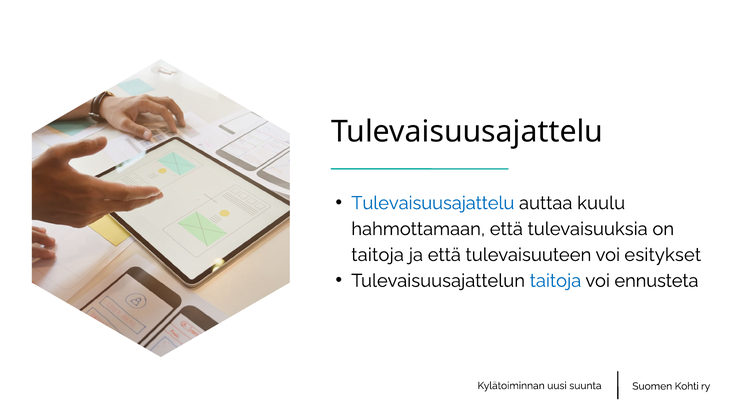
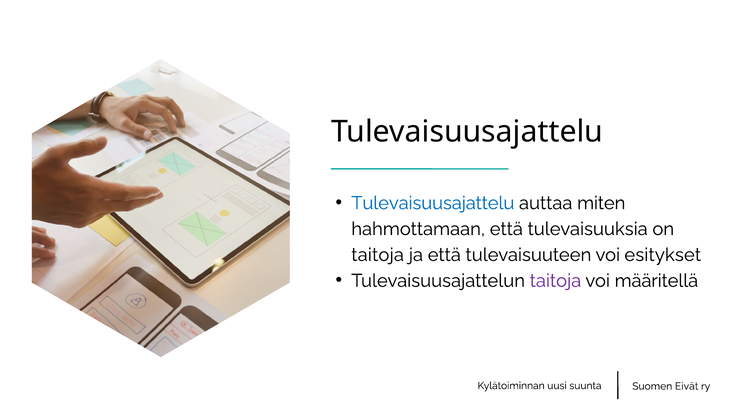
kuulu: kuulu -> miten
taitoja at (555, 281) colour: blue -> purple
ennusteta: ennusteta -> määritellä
Kohti: Kohti -> Eivät
